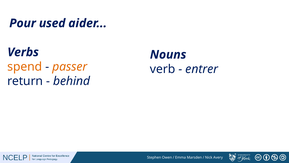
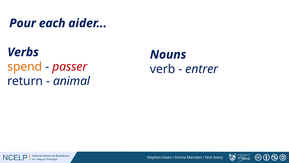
used: used -> each
passer colour: orange -> red
behind: behind -> animal
